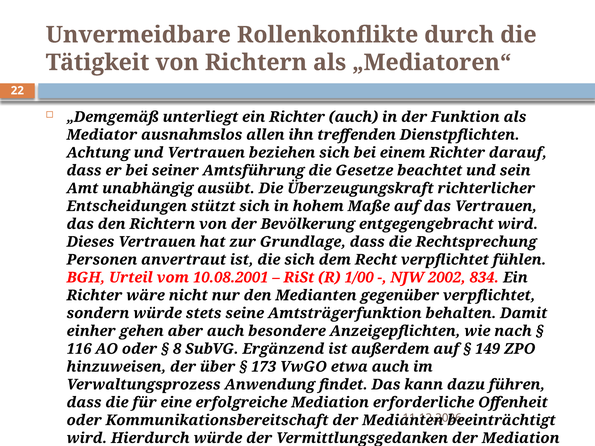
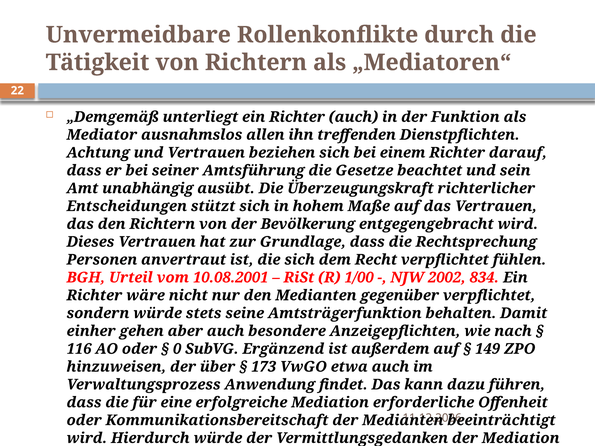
8: 8 -> 0
